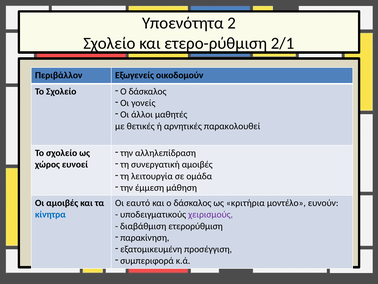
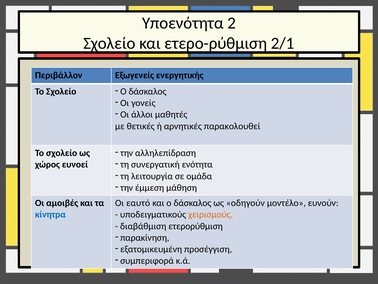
οικοδομούν: οικοδομούν -> ενεργητικής
συνεργατική αμοιβές: αμοιβές -> ενότητα
κριτήρια: κριτήρια -> οδηγούν
χειρισμούς colour: purple -> orange
